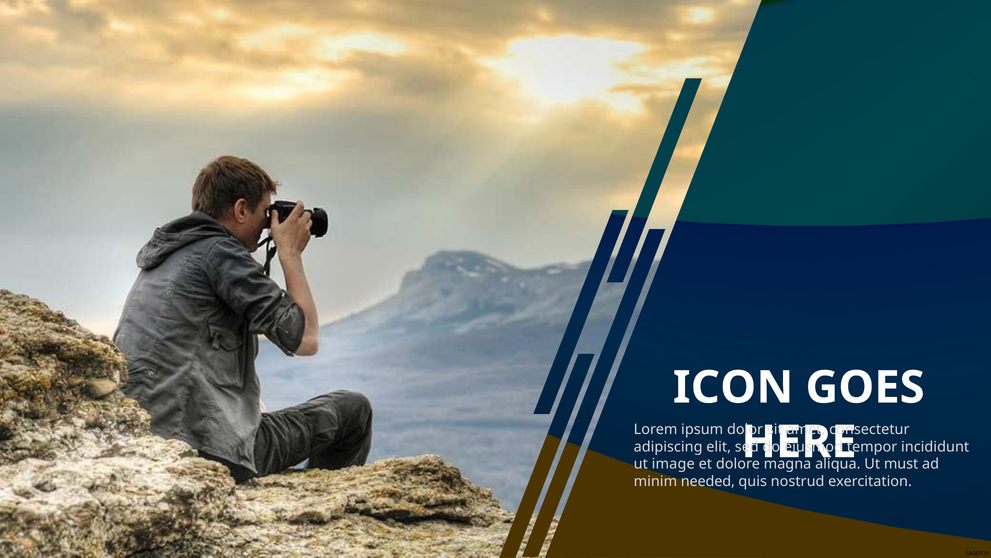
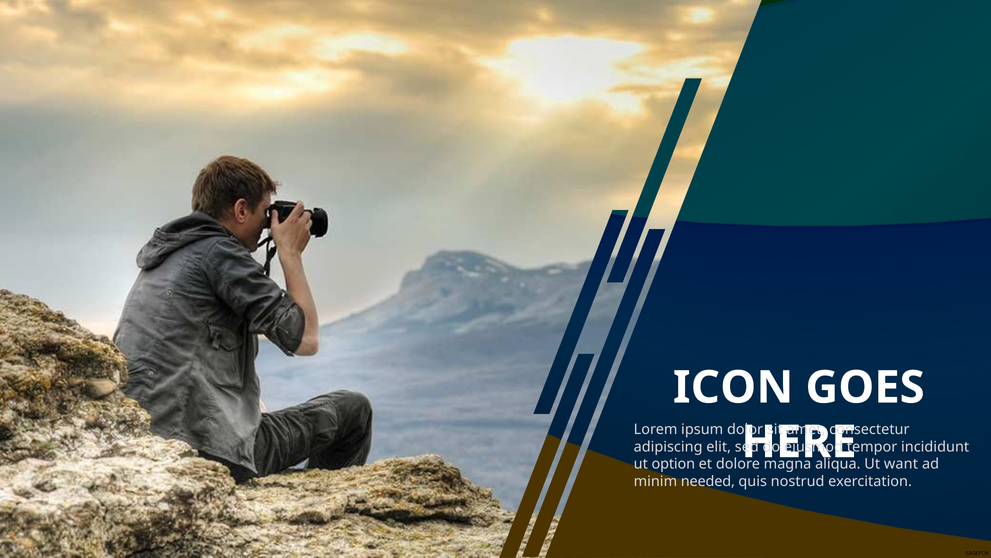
image: image -> option
must: must -> want
